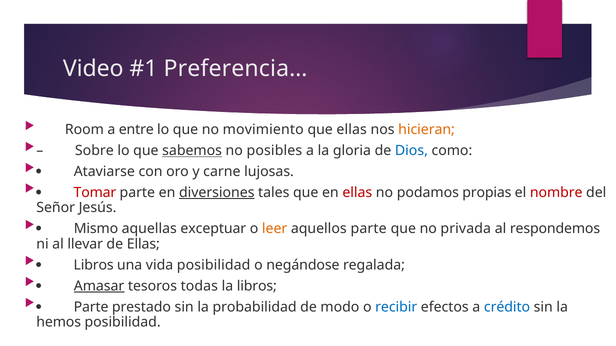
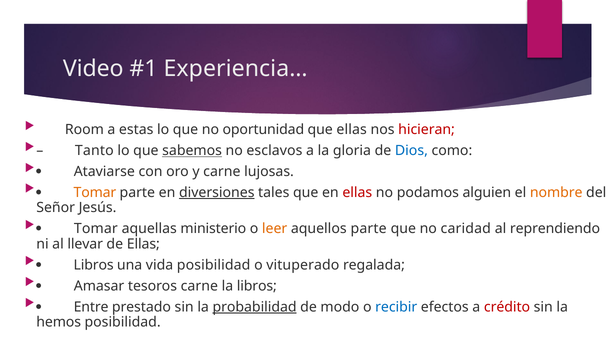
Preferencia…: Preferencia… -> Experiencia…
entre: entre -> estas
movimiento: movimiento -> oportunidad
hicieran colour: orange -> red
Sobre: Sobre -> Tanto
posibles: posibles -> esclavos
Tomar at (95, 193) colour: red -> orange
propias: propias -> alguien
nombre colour: red -> orange
Mismo at (96, 229): Mismo -> Tomar
exceptuar: exceptuar -> ministerio
privada: privada -> caridad
respondemos: respondemos -> reprendiendo
negándose: negándose -> vituperado
Amasar underline: present -> none
tesoros todas: todas -> carne
Parte at (91, 307): Parte -> Entre
probabilidad underline: none -> present
crédito colour: blue -> red
